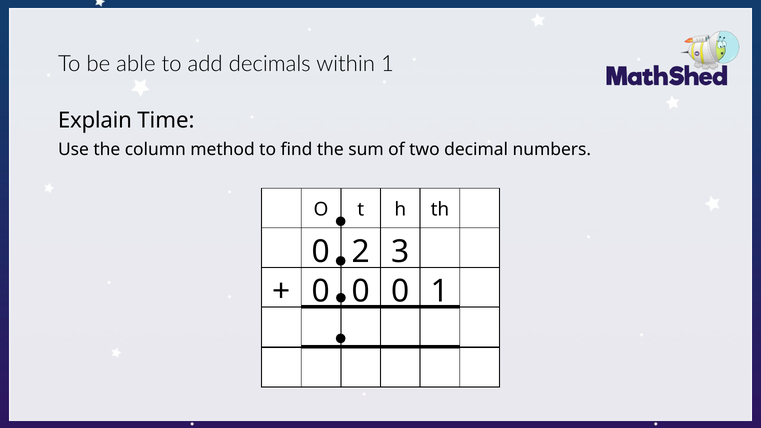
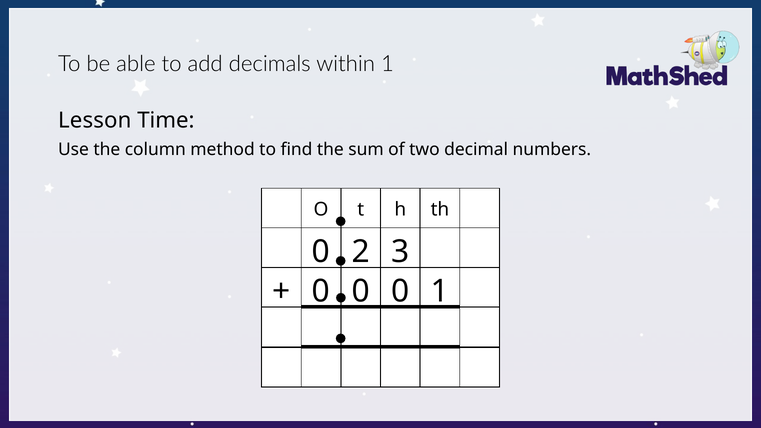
Explain: Explain -> Lesson
